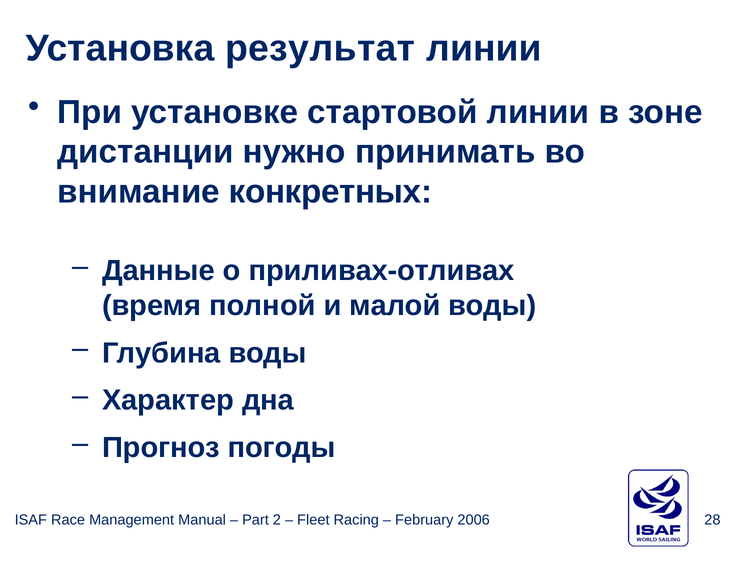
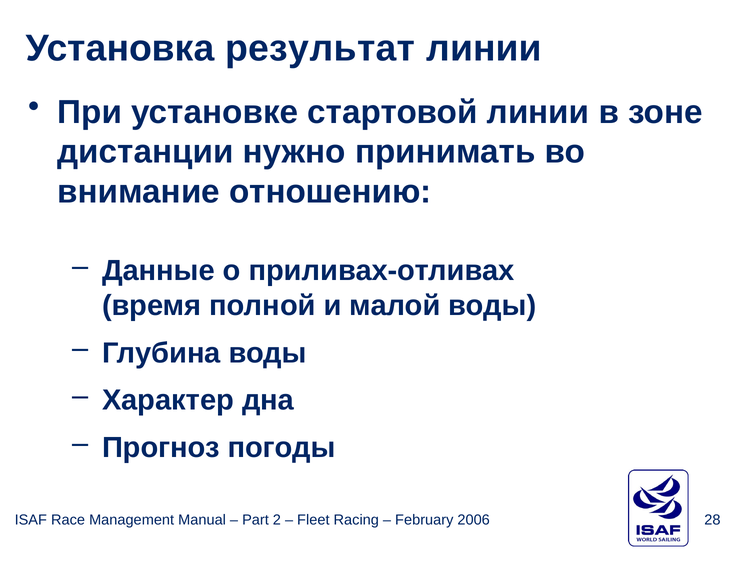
конкретных: конкретных -> отношению
